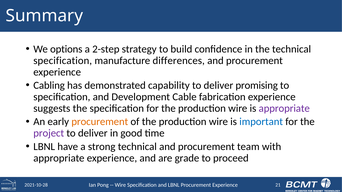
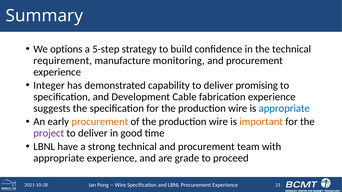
2-step: 2-step -> 5-step
specification at (63, 61): specification -> requirement
differences: differences -> monitoring
Cabling: Cabling -> Integer
appropriate at (284, 109) colour: purple -> blue
important colour: blue -> orange
